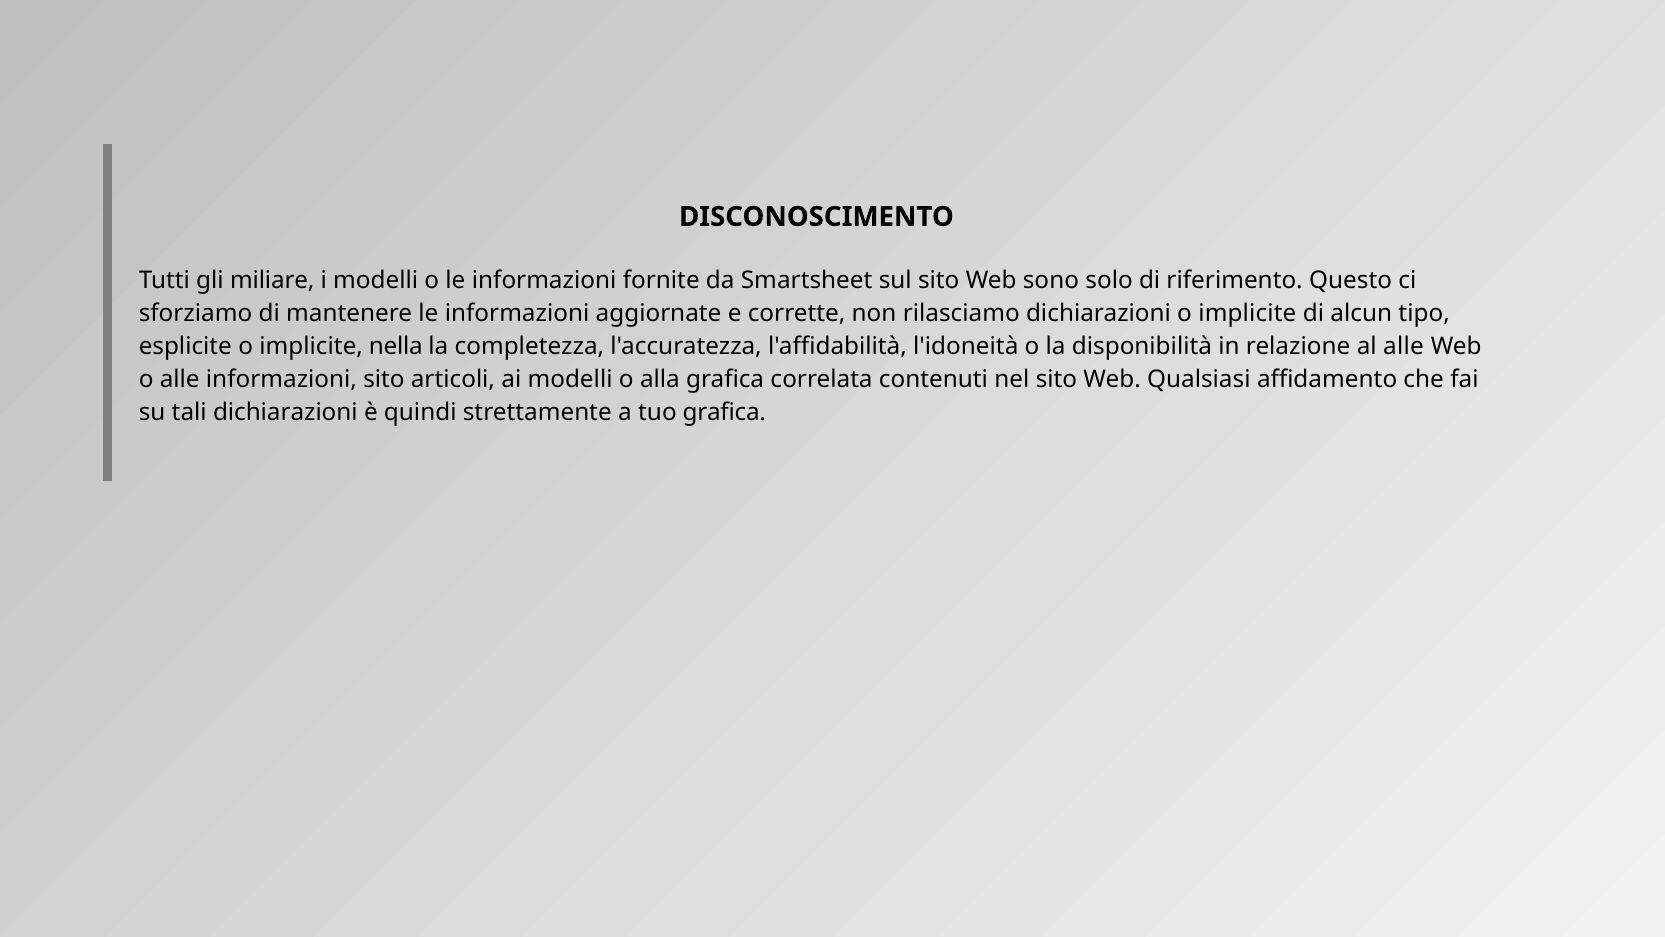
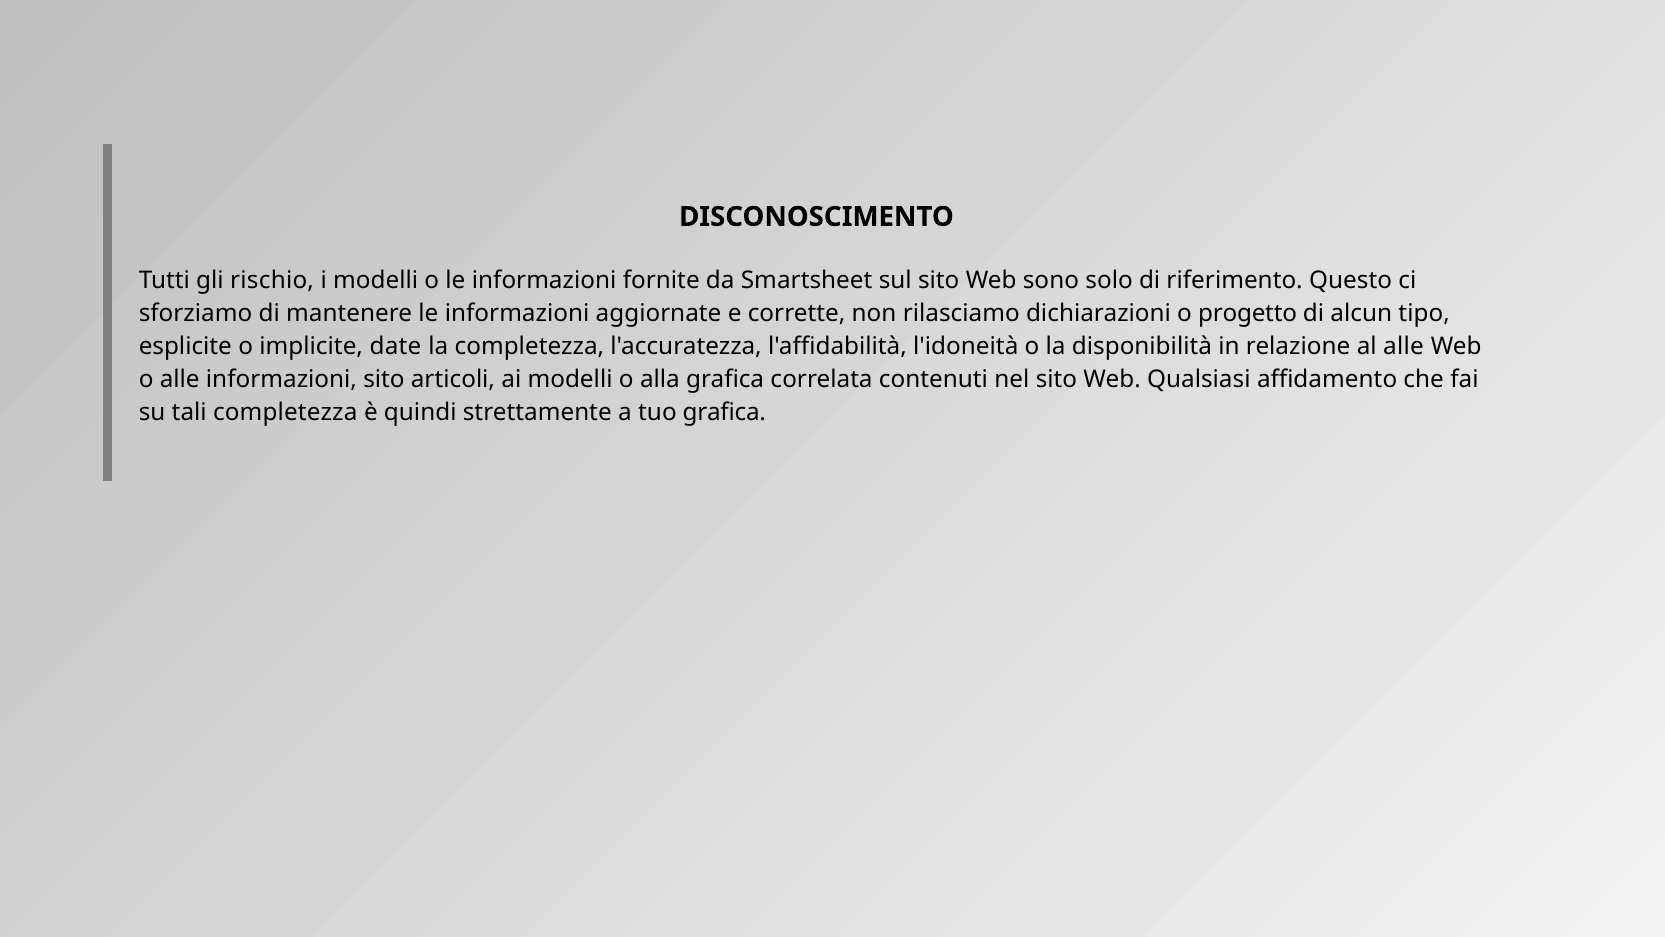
miliare: miliare -> rischio
dichiarazioni o implicite: implicite -> progetto
nella: nella -> date
tali dichiarazioni: dichiarazioni -> completezza
